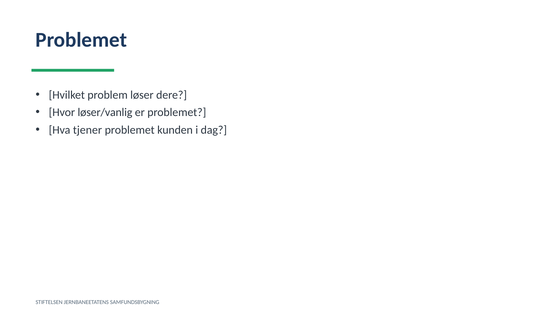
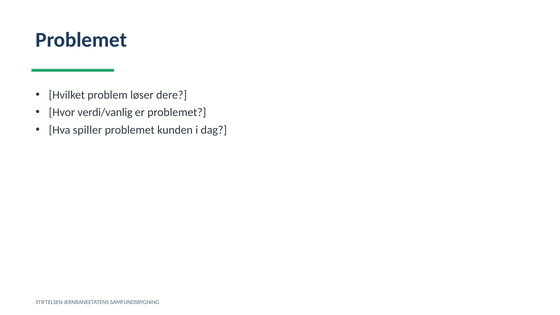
løser/vanlig: løser/vanlig -> verdi/vanlig
tjener: tjener -> spiller
